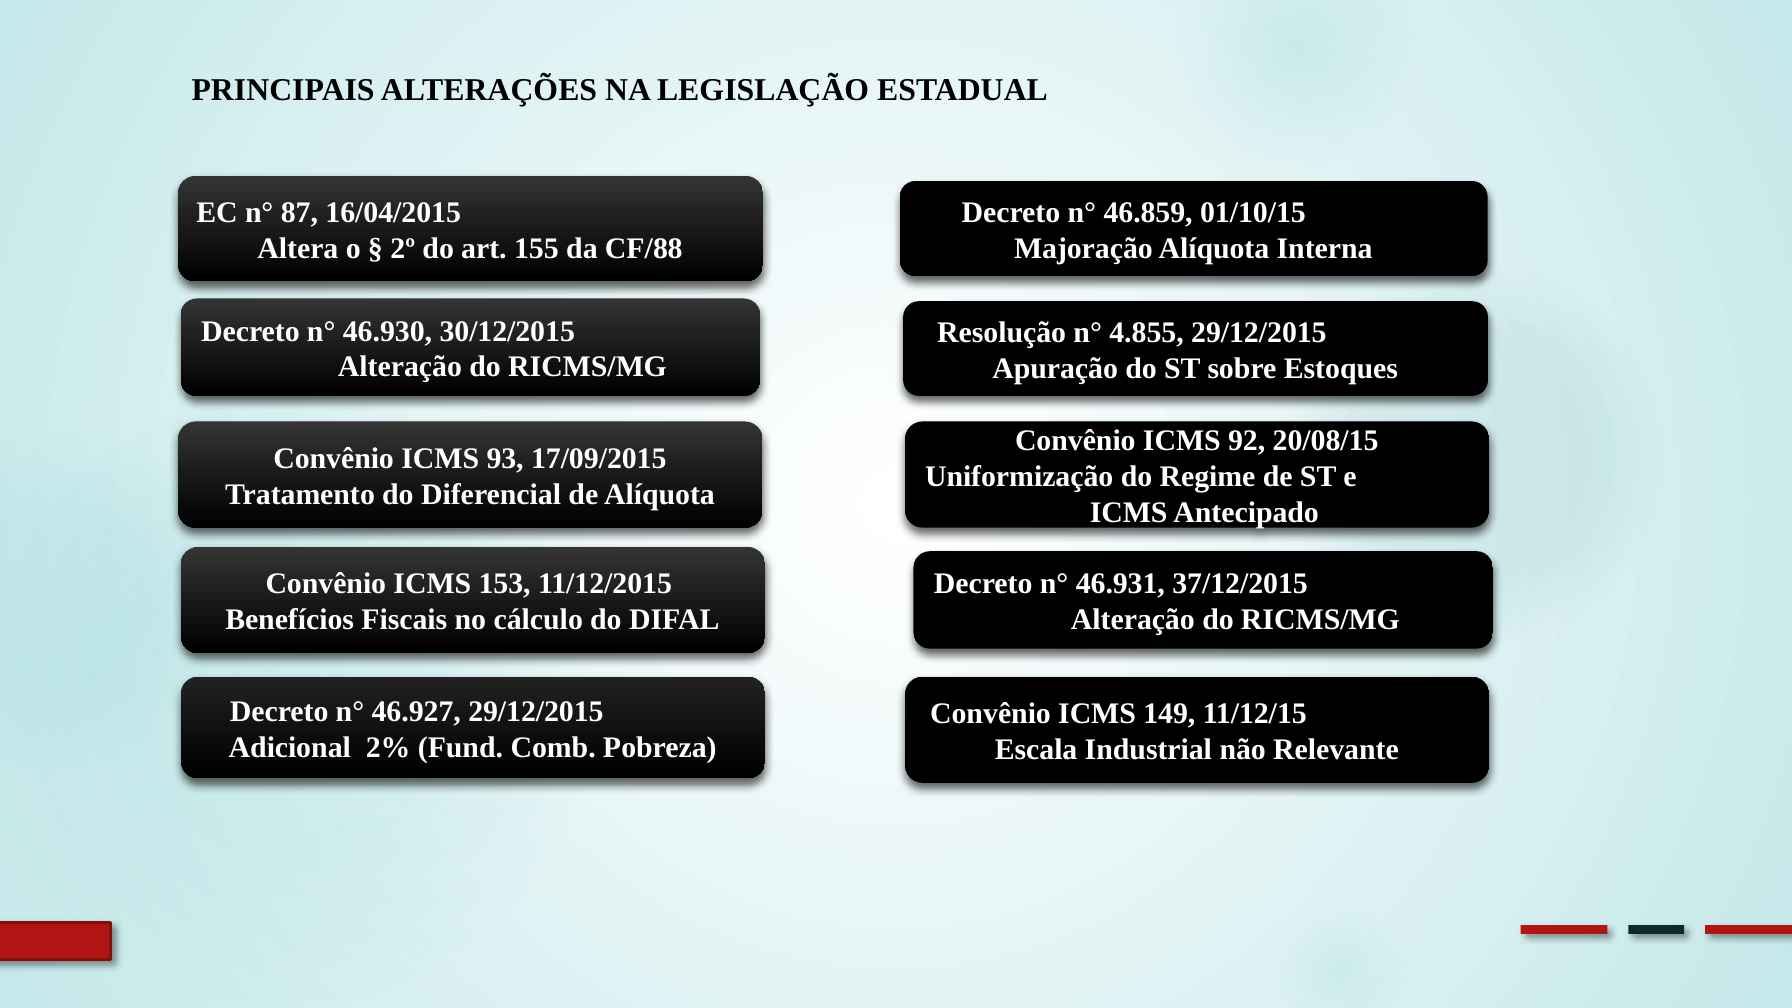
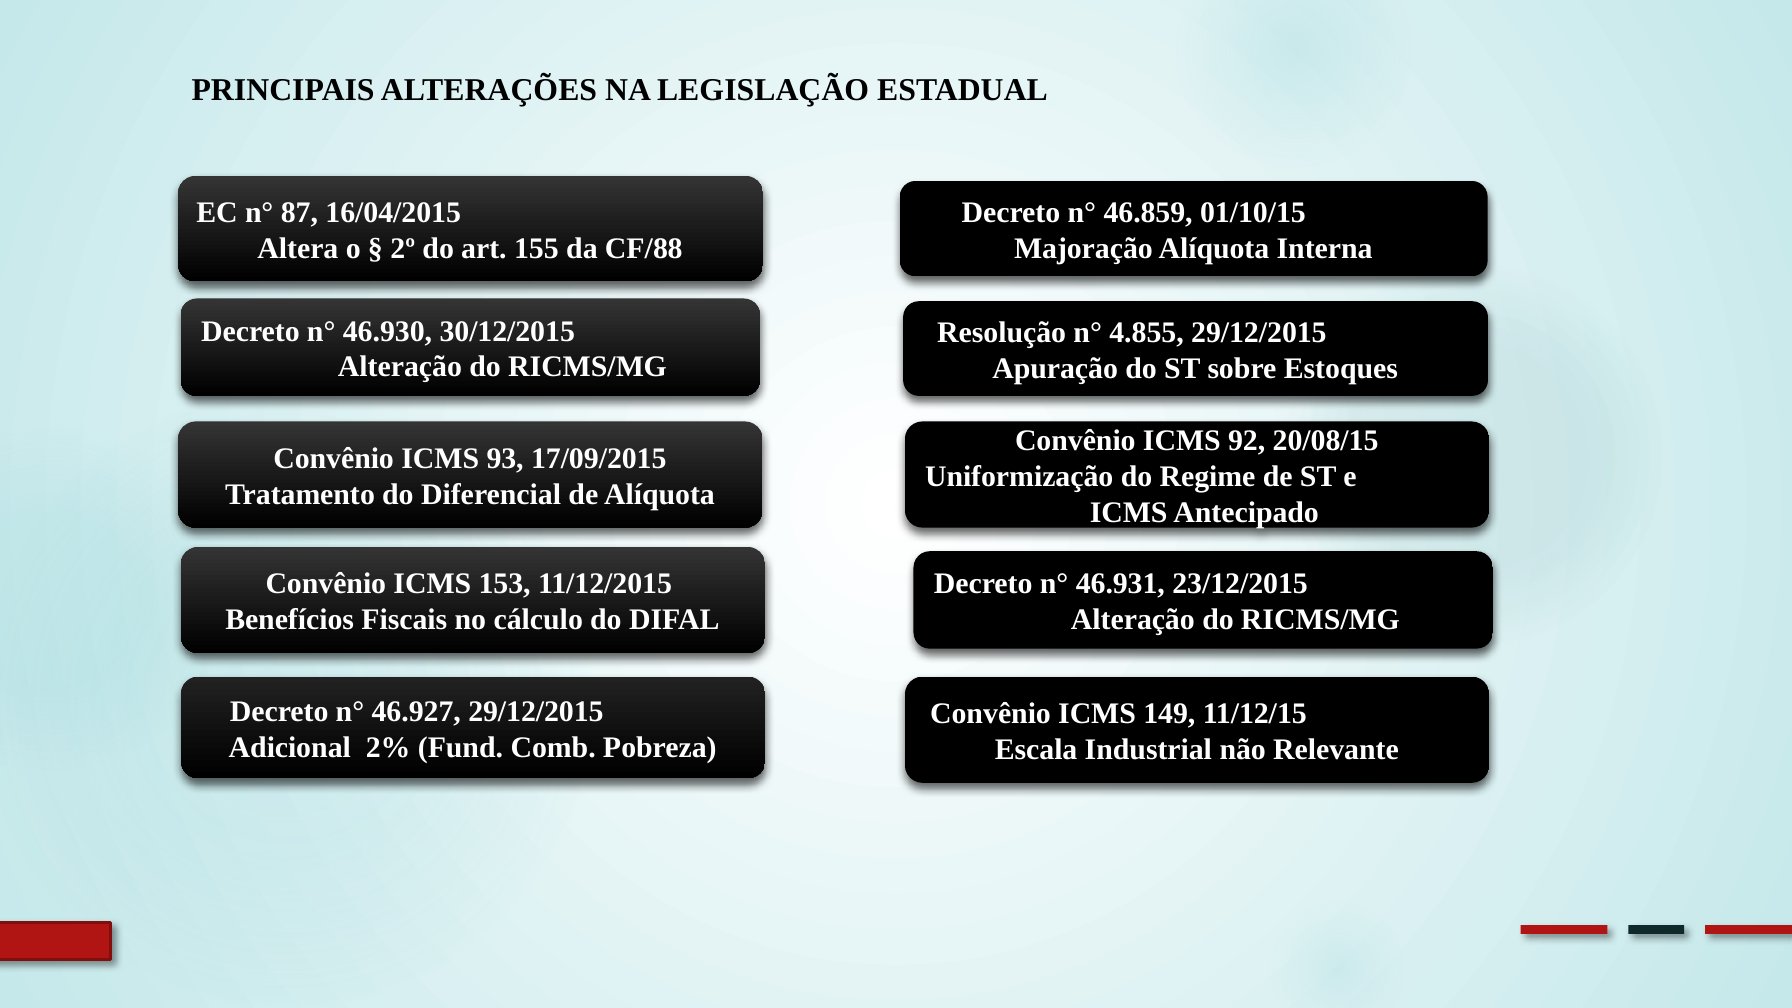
37/12/2015: 37/12/2015 -> 23/12/2015
